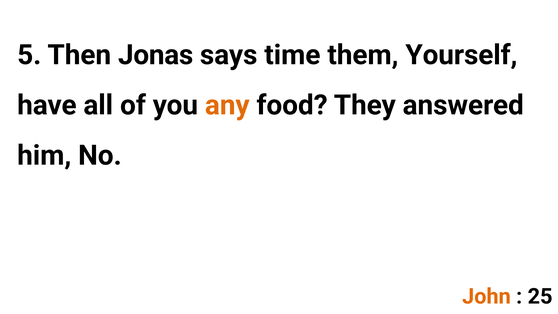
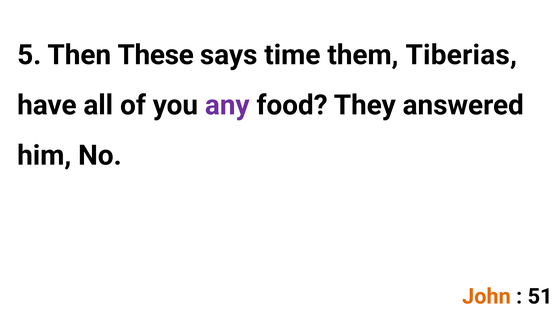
Jonas: Jonas -> These
Yourself: Yourself -> Tiberias
any colour: orange -> purple
25: 25 -> 51
